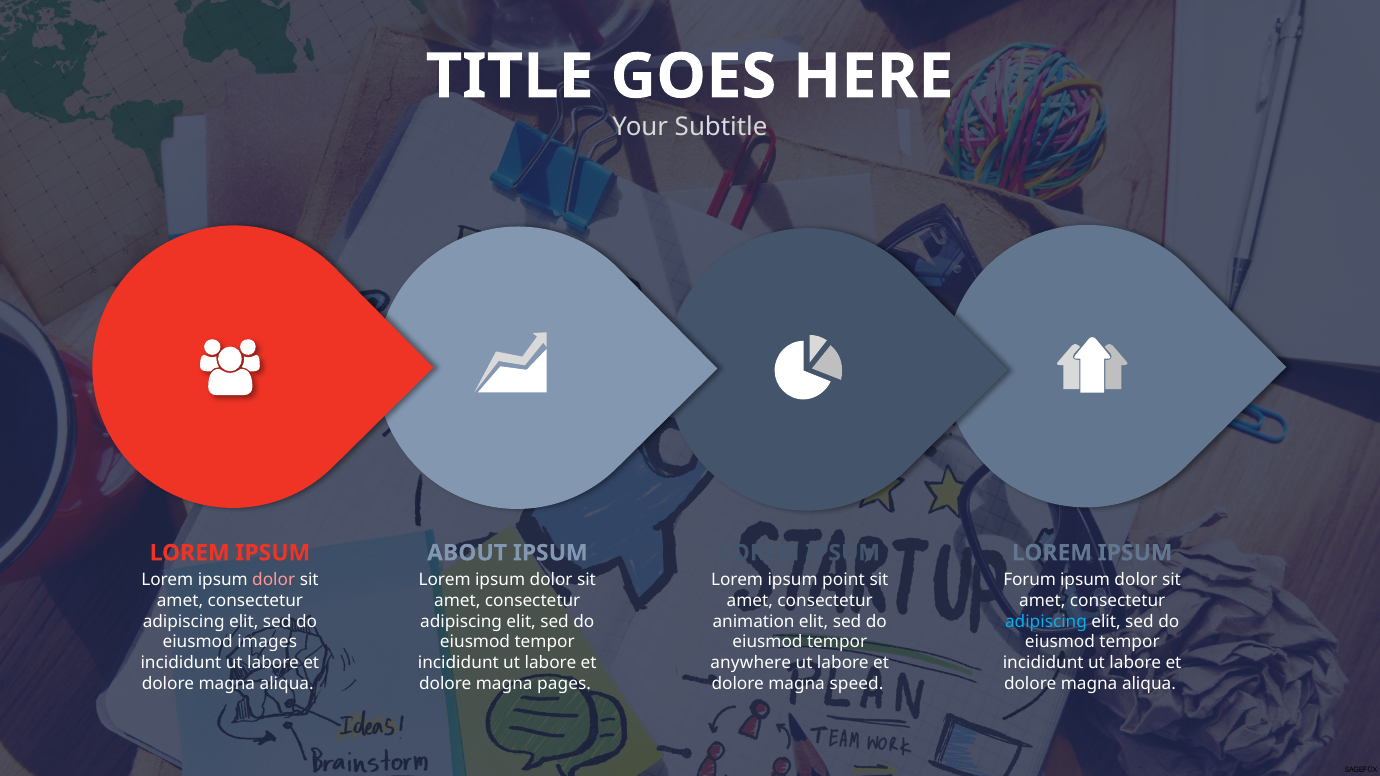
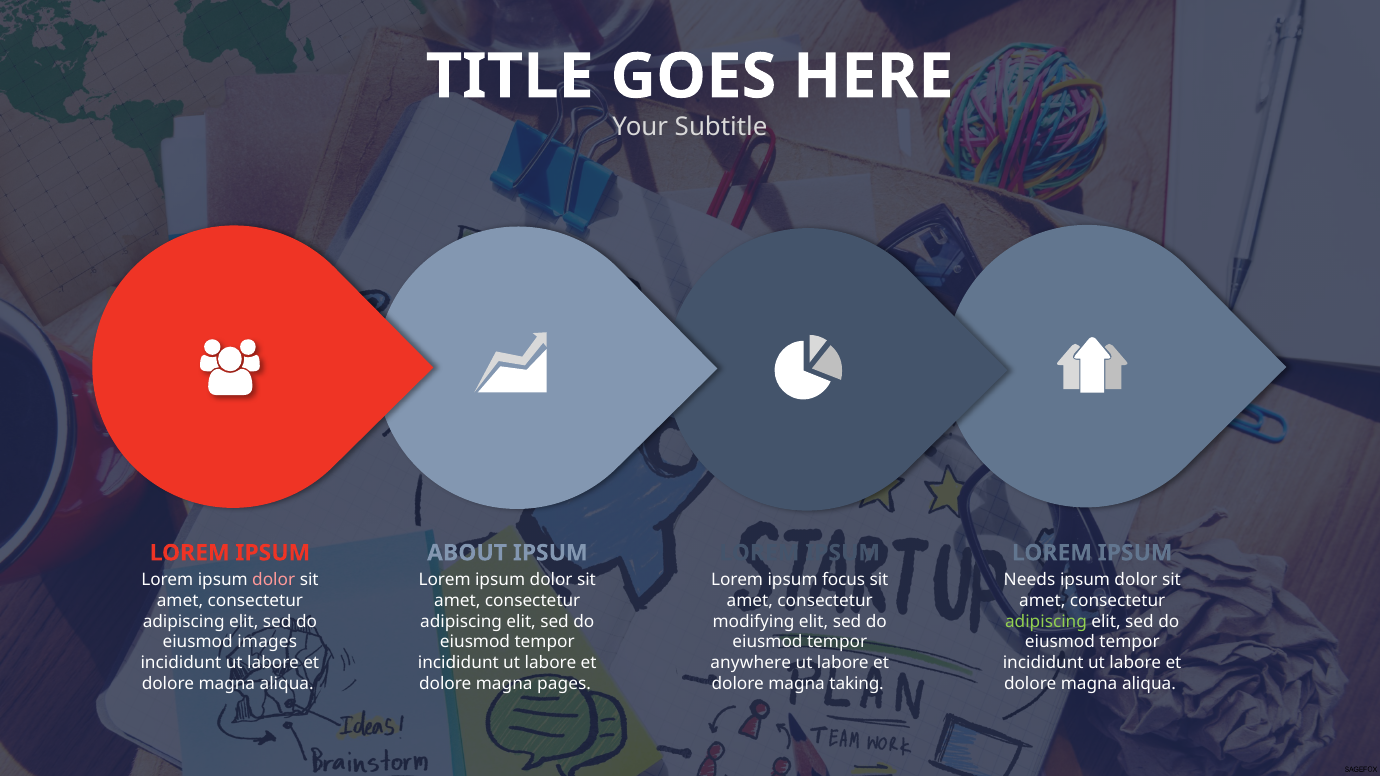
point: point -> focus
Forum: Forum -> Needs
animation: animation -> modifying
adipiscing at (1046, 622) colour: light blue -> light green
speed: speed -> taking
